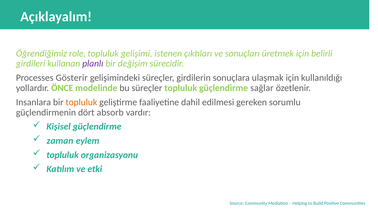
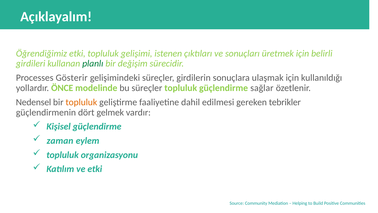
Öğrendiğimiz role: role -> etki
planlı colour: purple -> green
Insanlara: Insanlara -> Nedensel
sorumlu: sorumlu -> tebrikler
absorb: absorb -> gelmek
